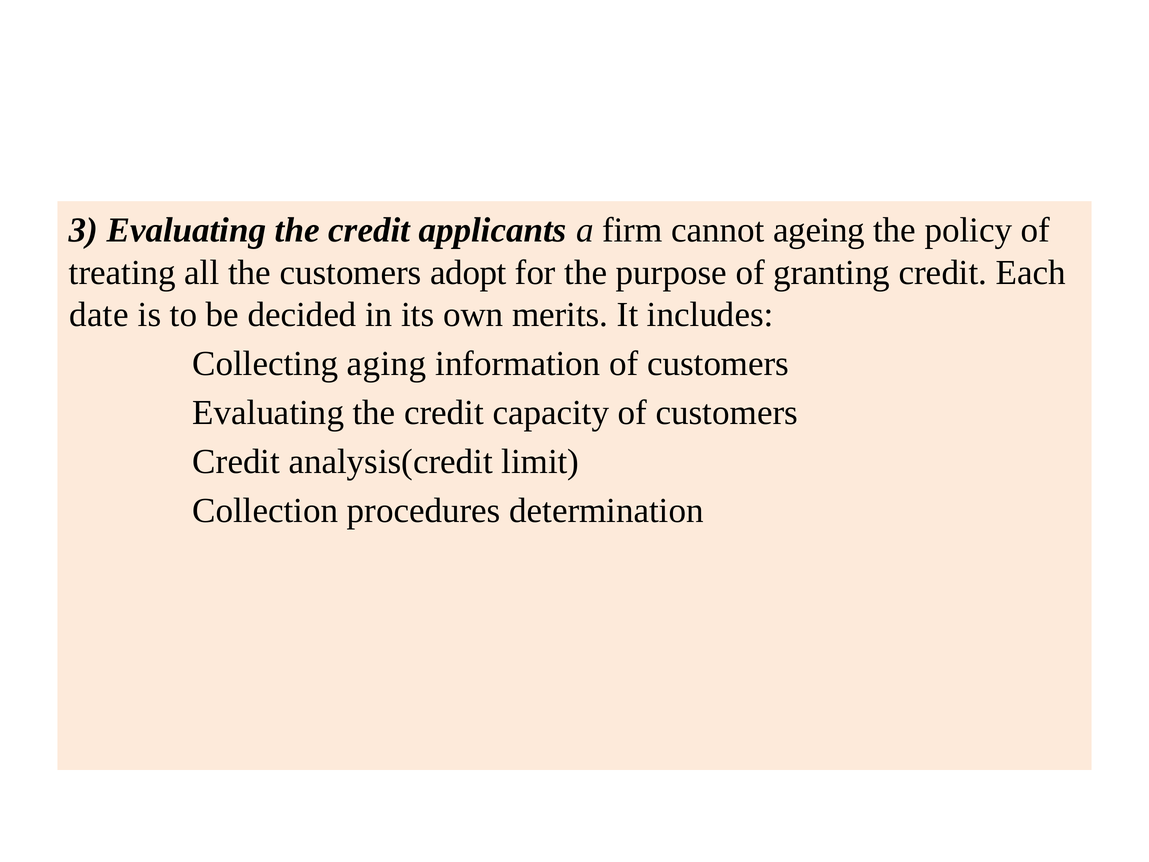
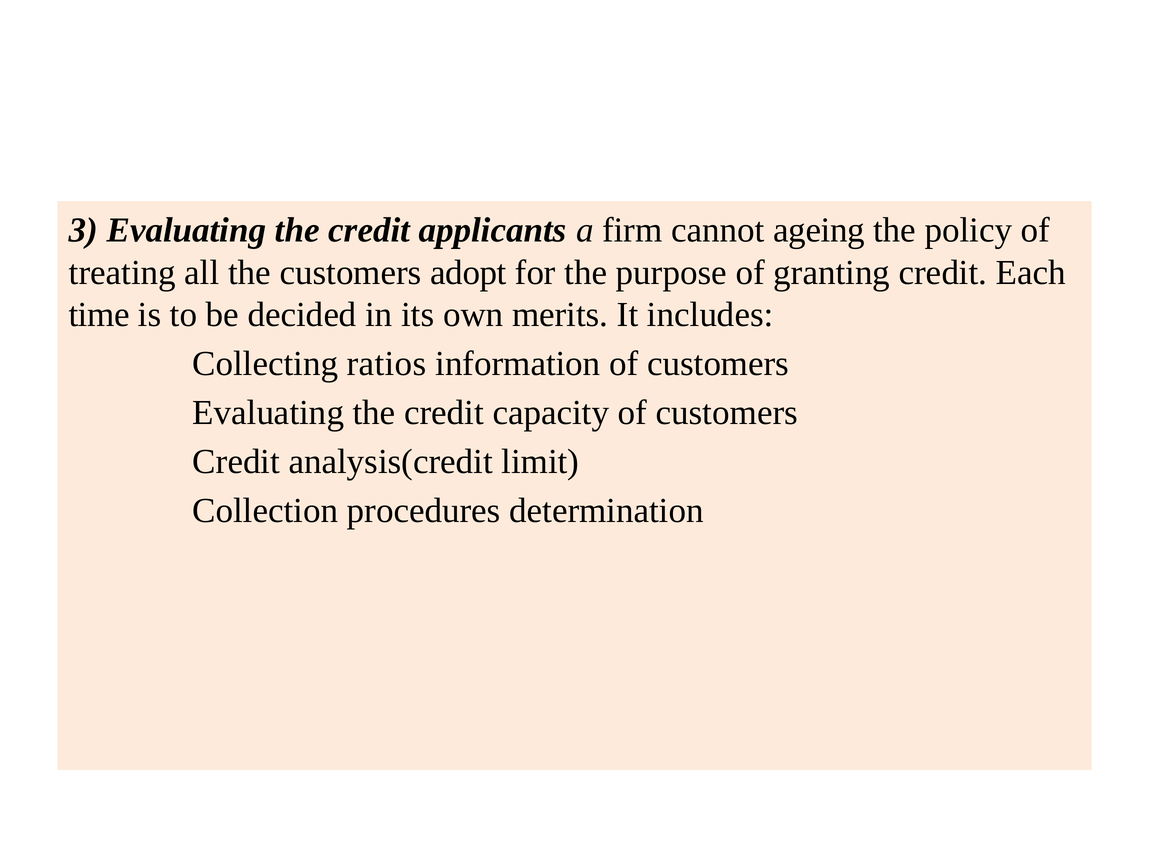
date: date -> time
aging: aging -> ratios
